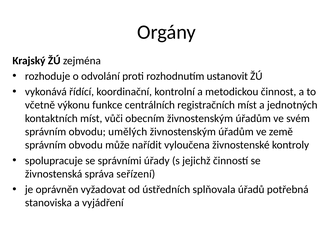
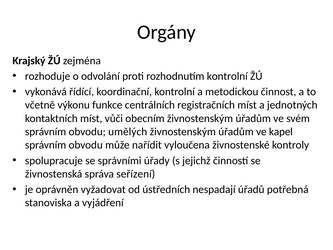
rozhodnutím ustanovit: ustanovit -> kontrolní
země: země -> kapel
splňovala: splňovala -> nespadají
